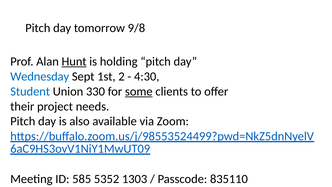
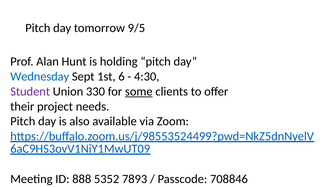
9/8: 9/8 -> 9/5
Hunt underline: present -> none
2: 2 -> 6
Student colour: blue -> purple
585: 585 -> 888
1303: 1303 -> 7893
835110: 835110 -> 708846
